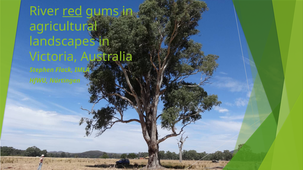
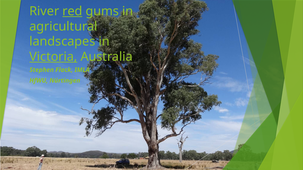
Victoria underline: none -> present
